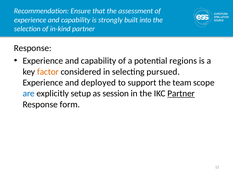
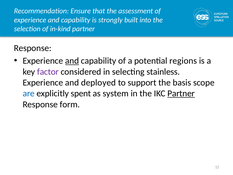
and at (72, 61) underline: none -> present
factor colour: orange -> purple
pursued: pursued -> stainless
team: team -> basis
setup: setup -> spent
session: session -> system
